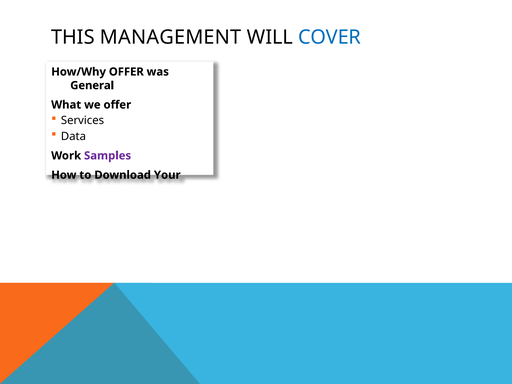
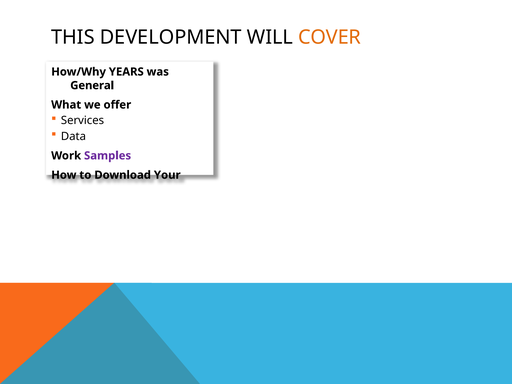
MANAGEMENT: MANAGEMENT -> DEVELOPMENT
COVER colour: blue -> orange
How/Why OFFER: OFFER -> YEARS
